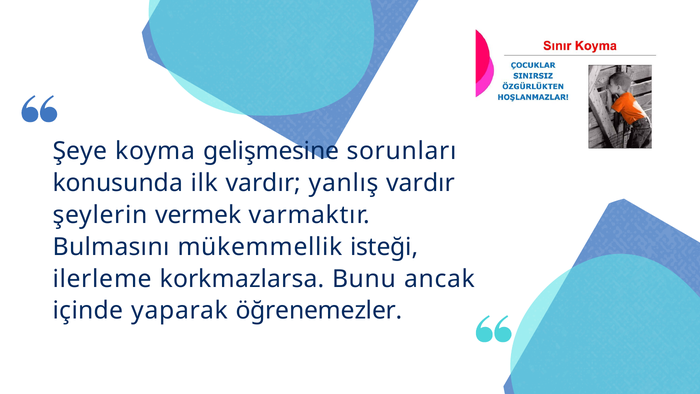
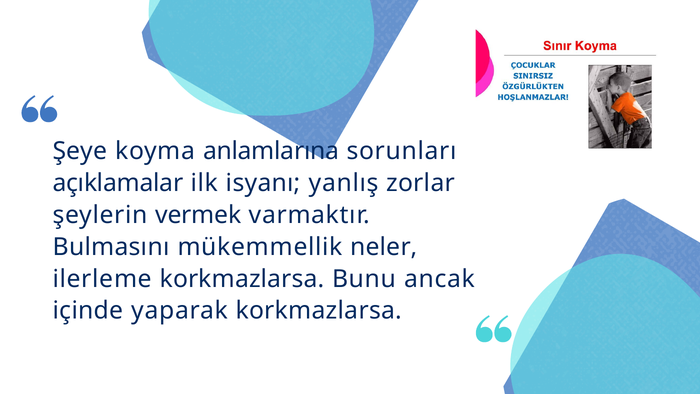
gelişmesine: gelişmesine -> anlamlarına
konusunda: konusunda -> açıklamalar
ilk vardır: vardır -> isyanı
yanlış vardır: vardır -> zorlar
isteği: isteği -> neler
yaparak öğrenemezler: öğrenemezler -> korkmazlarsa
